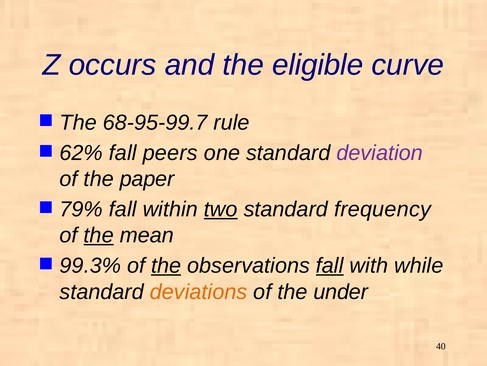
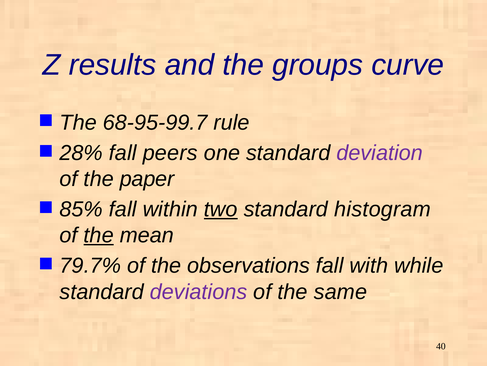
occurs: occurs -> results
eligible: eligible -> groups
62%: 62% -> 28%
79%: 79% -> 85%
frequency: frequency -> histogram
99.3%: 99.3% -> 79.7%
the at (166, 265) underline: present -> none
fall at (330, 265) underline: present -> none
deviations colour: orange -> purple
under: under -> same
